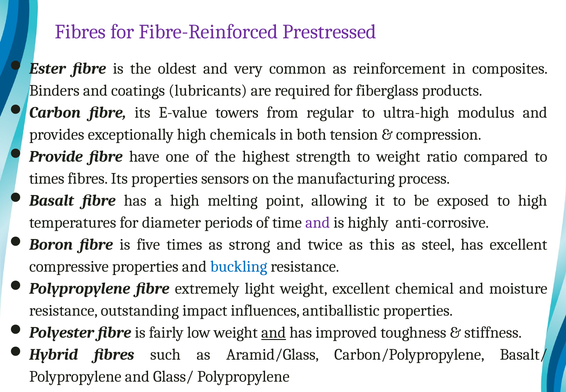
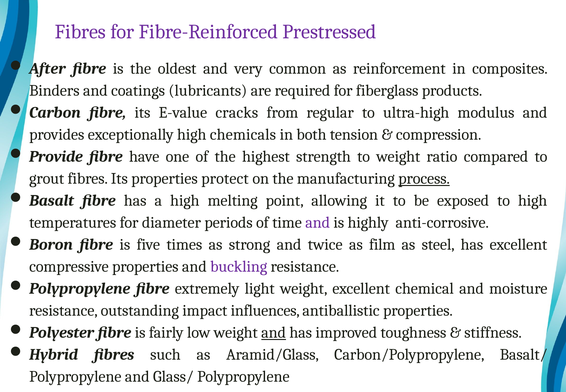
Ester: Ester -> After
towers: towers -> cracks
times at (47, 178): times -> grout
sensors: sensors -> protect
process underline: none -> present
this: this -> film
buckling colour: blue -> purple
